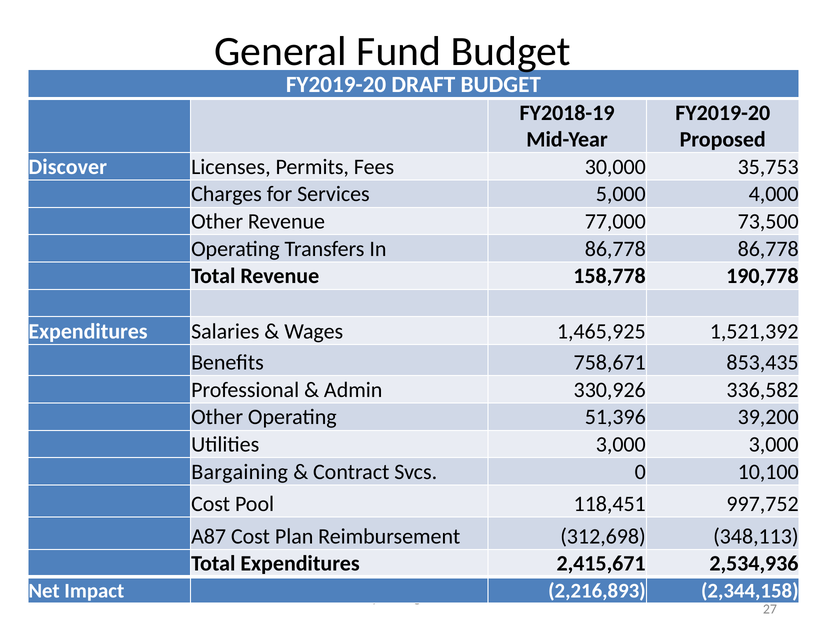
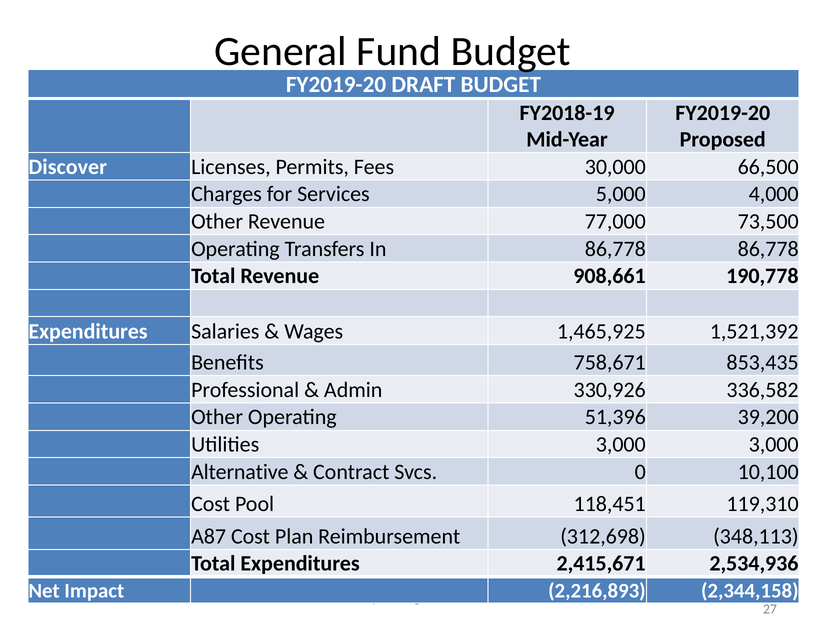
35,753: 35,753 -> 66,500
158,778: 158,778 -> 908,661
Bargaining: Bargaining -> Alternative
997,752: 997,752 -> 119,310
